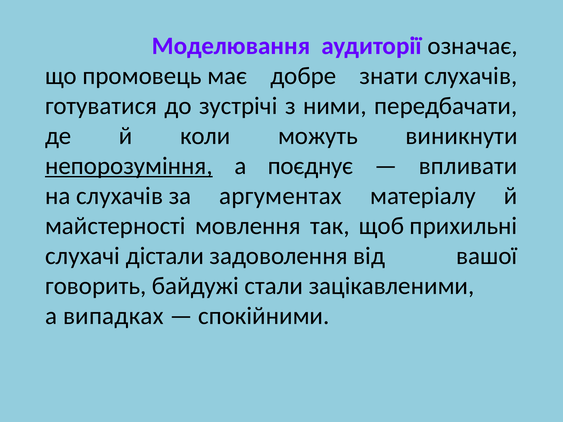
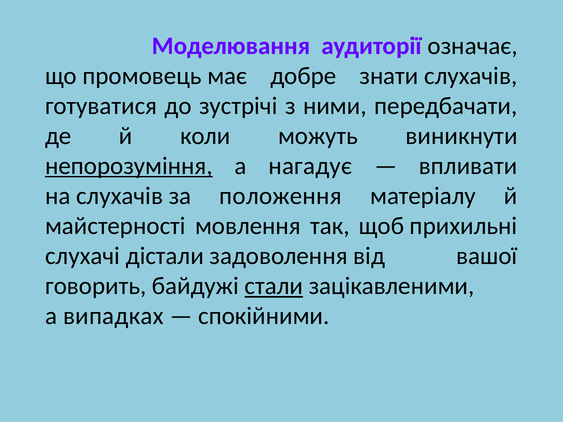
поєднує: поєднує -> нагадує
аргументах: аргументах -> положення
стали underline: none -> present
